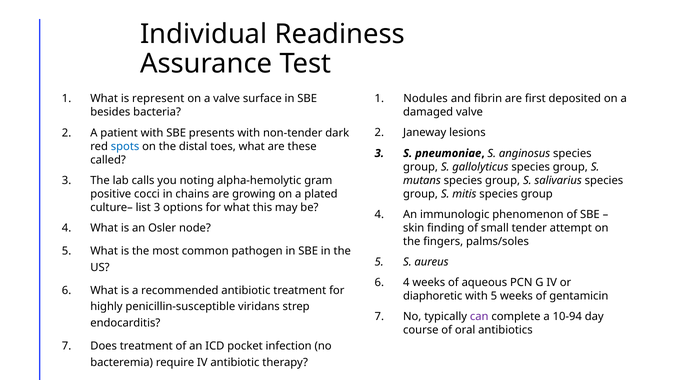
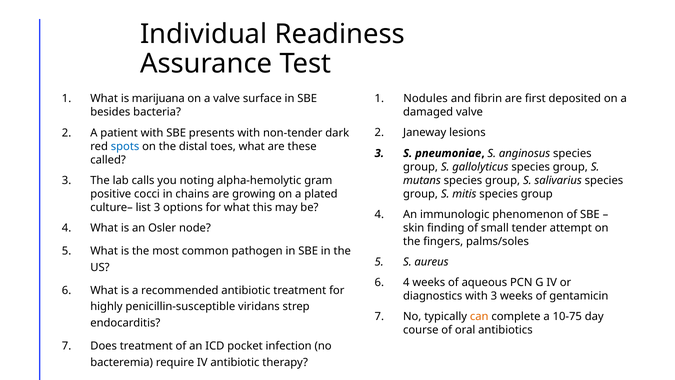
represent: represent -> marijuana
diaphoretic: diaphoretic -> diagnostics
with 5: 5 -> 3
can colour: purple -> orange
10-94: 10-94 -> 10-75
